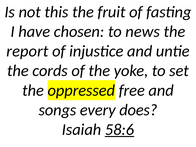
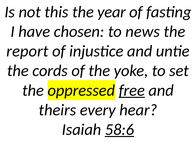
fruit: fruit -> year
free underline: none -> present
songs: songs -> theirs
does: does -> hear
